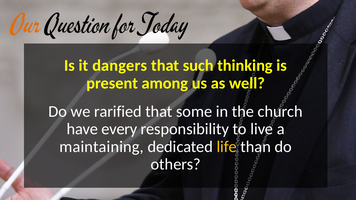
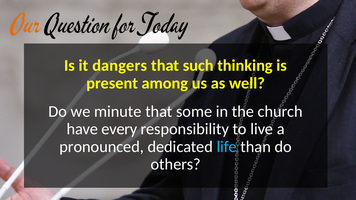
rarified: rarified -> minute
maintaining: maintaining -> pronounced
life colour: yellow -> light blue
